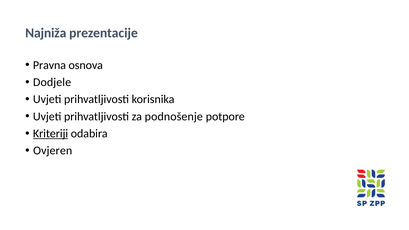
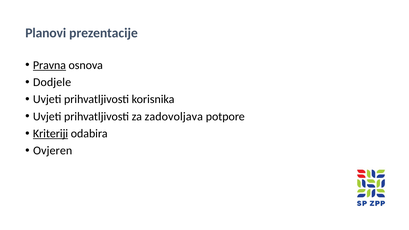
Najniža: Najniža -> Planovi
Pravna underline: none -> present
podnošenje: podnošenje -> zadovoljava
